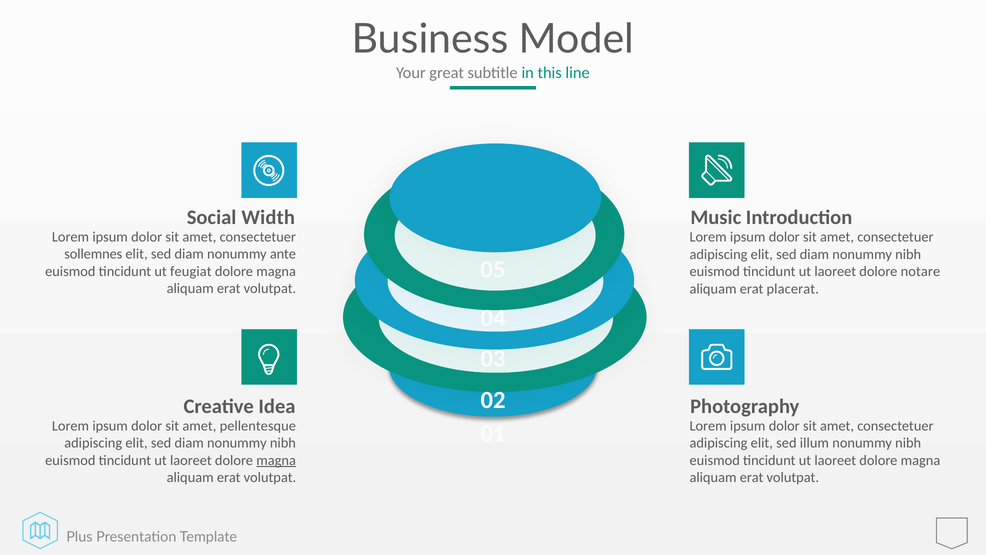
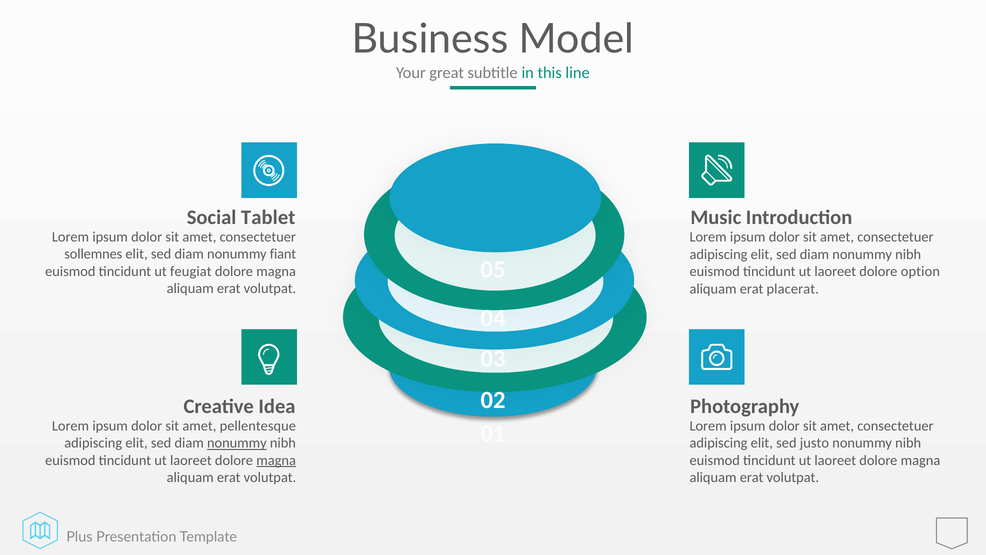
Width: Width -> Tablet
ante: ante -> fiant
notare: notare -> option
nonummy at (237, 443) underline: none -> present
illum: illum -> justo
